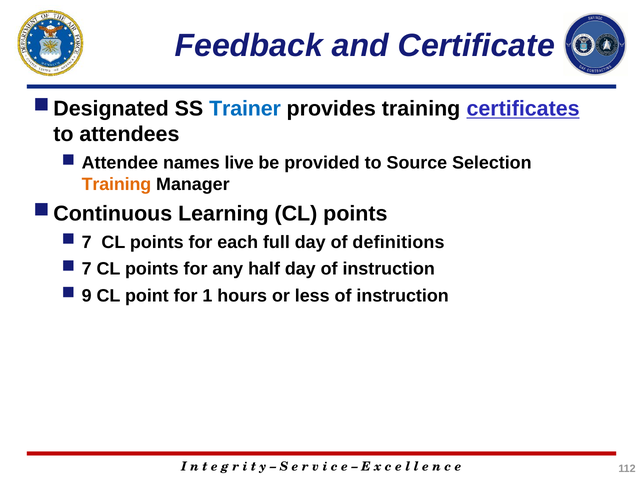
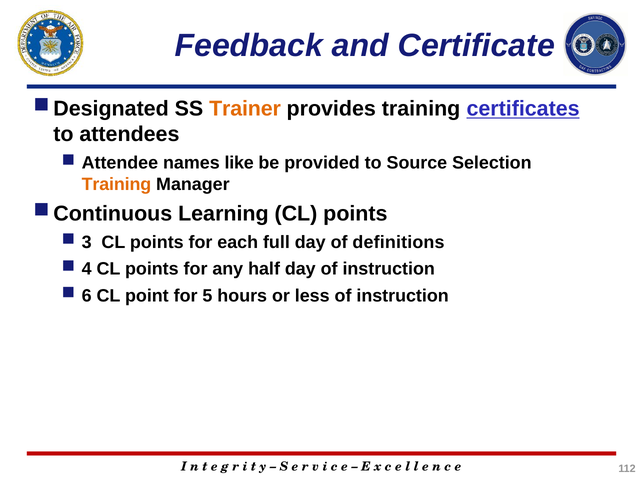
Trainer colour: blue -> orange
live: live -> like
7 at (87, 242): 7 -> 3
7 at (87, 269): 7 -> 4
9: 9 -> 6
1: 1 -> 5
